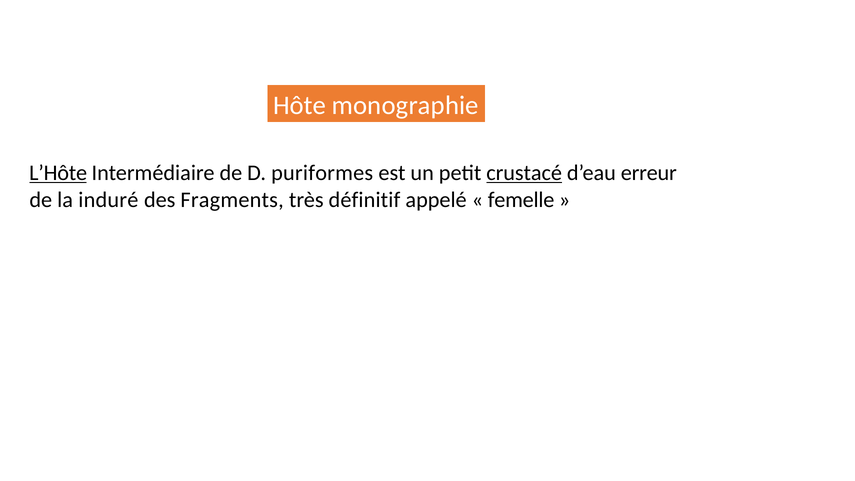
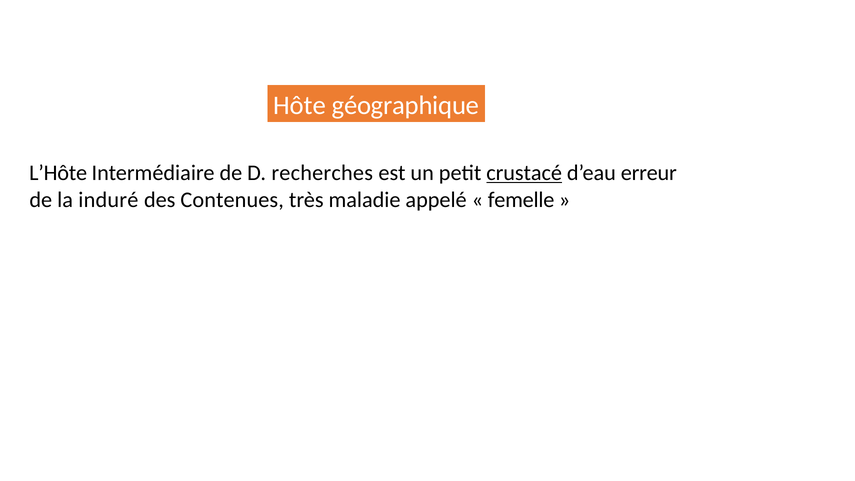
monographie: monographie -> géographique
L’Hôte underline: present -> none
puriformes: puriformes -> recherches
Fragments: Fragments -> Contenues
définitif: définitif -> maladie
